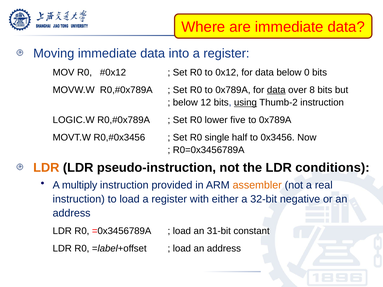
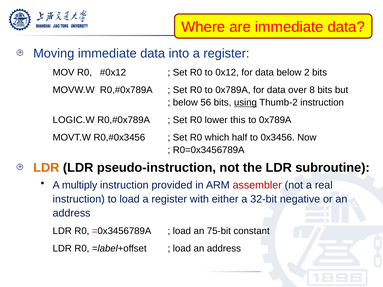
0: 0 -> 2
data at (276, 90) underline: present -> none
12: 12 -> 56
five: five -> this
single: single -> which
conditions: conditions -> subroutine
assembler colour: orange -> red
31-bit: 31-bit -> 75-bit
